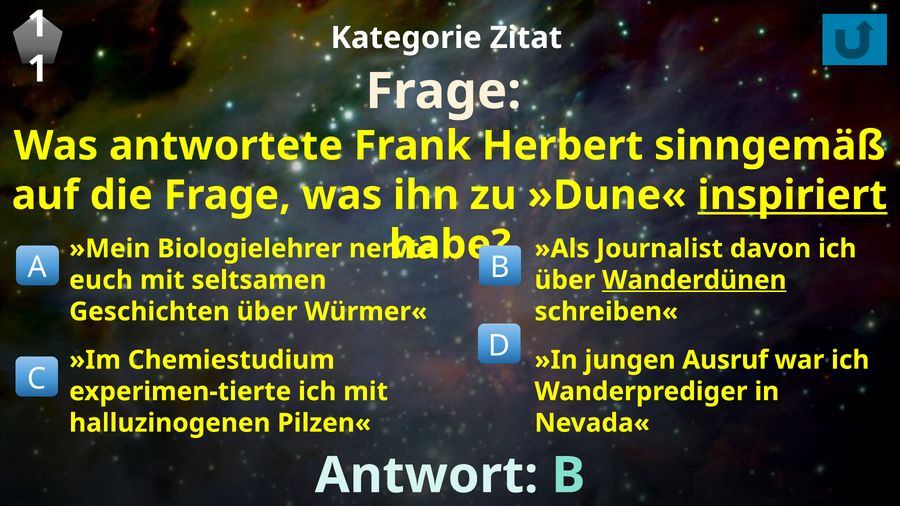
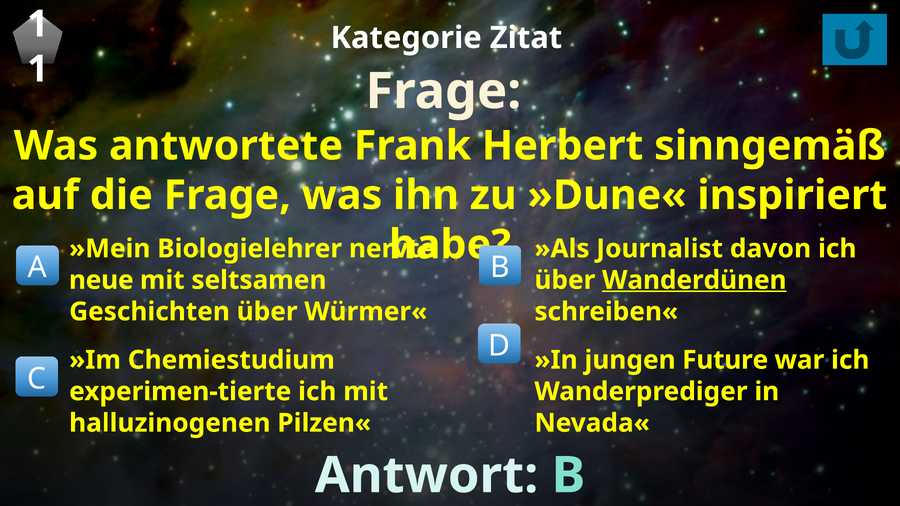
inspiriert underline: present -> none
euch: euch -> neue
Ausruf: Ausruf -> Future
